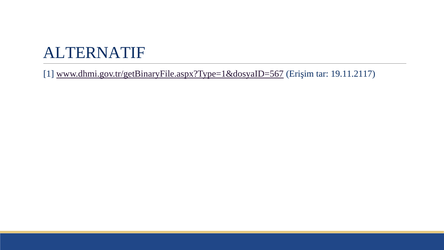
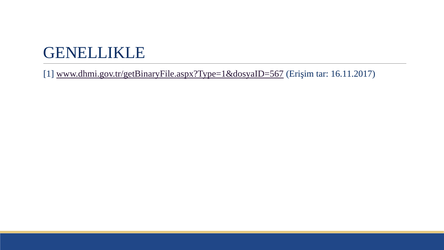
ALTERNATIF: ALTERNATIF -> GENELLIKLE
19.11.2117: 19.11.2117 -> 16.11.2017
